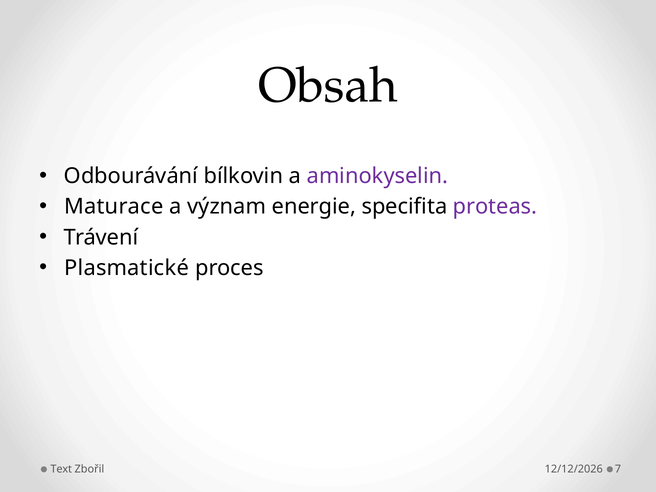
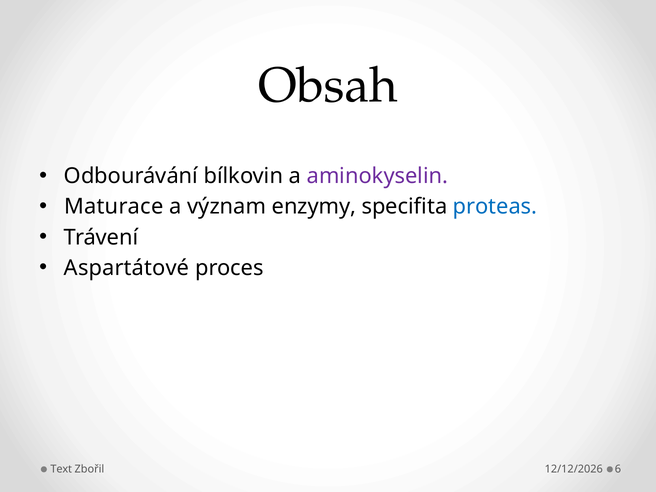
energie: energie -> enzymy
proteas colour: purple -> blue
Plasmatické: Plasmatické -> Aspartátové
7: 7 -> 6
